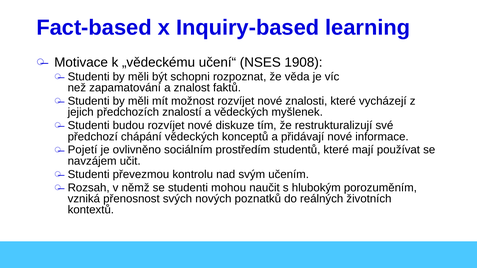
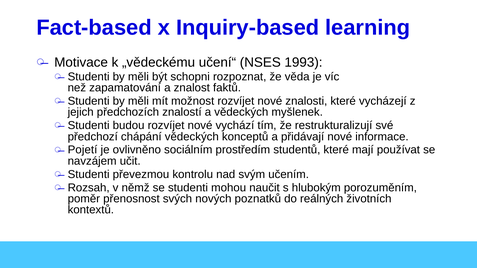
1908: 1908 -> 1993
diskuze: diskuze -> vychází
vzniká: vzniká -> poměr
